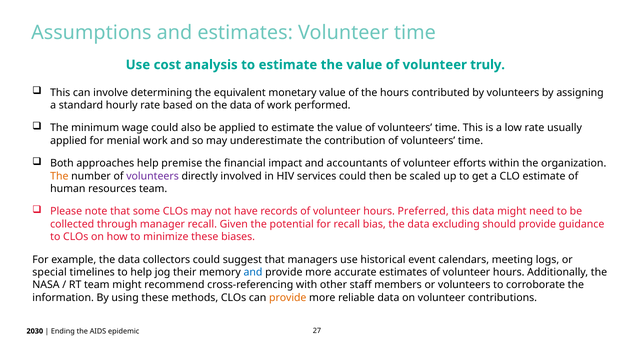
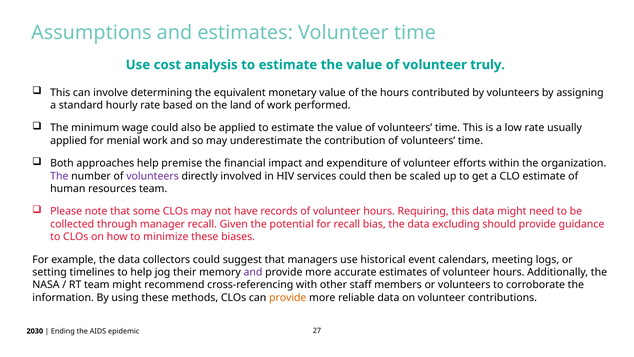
on the data: data -> land
accountants: accountants -> expenditure
The at (59, 176) colour: orange -> purple
Preferred: Preferred -> Requiring
special: special -> setting
and at (253, 272) colour: blue -> purple
